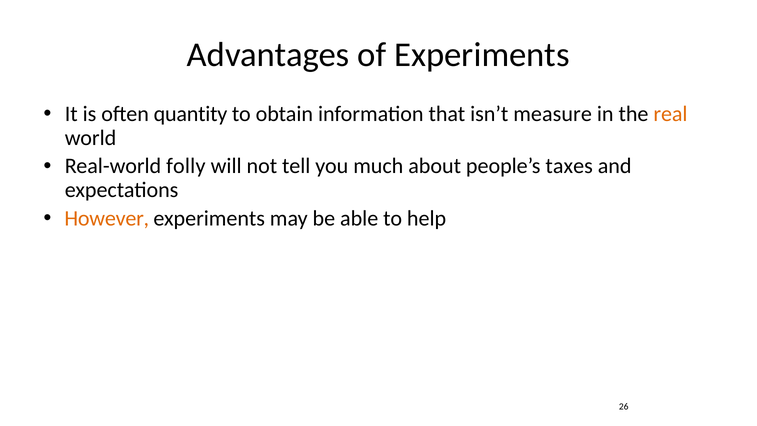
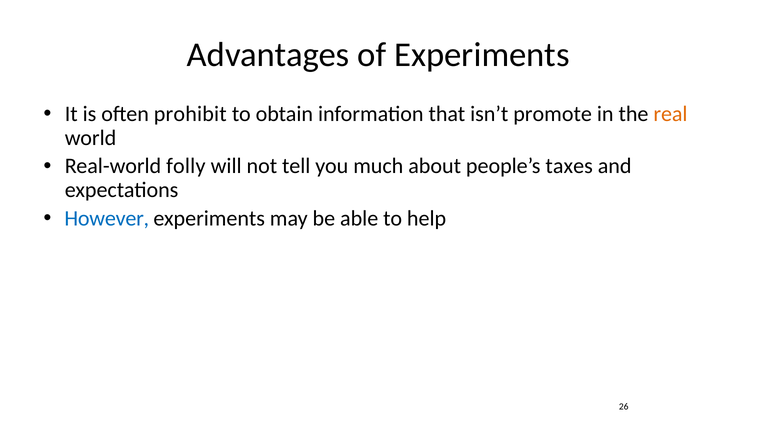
quantity: quantity -> prohibit
measure: measure -> promote
However colour: orange -> blue
